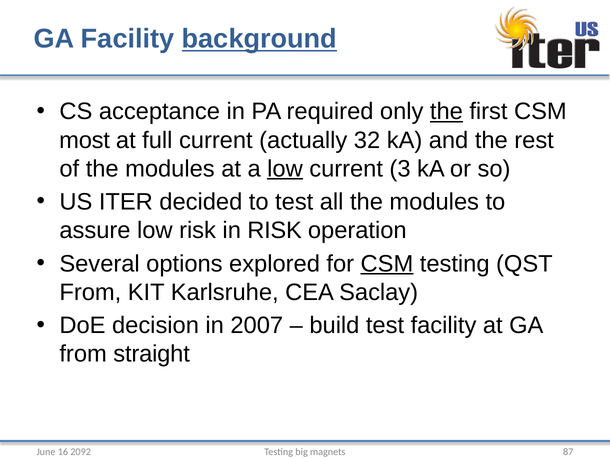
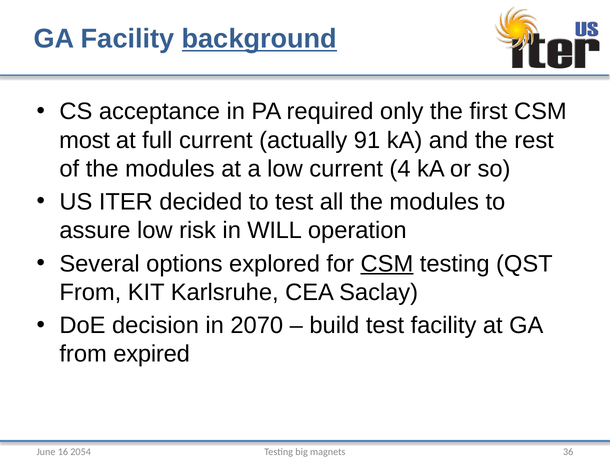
the at (446, 112) underline: present -> none
32: 32 -> 91
low at (285, 168) underline: present -> none
3: 3 -> 4
in RISK: RISK -> WILL
2007: 2007 -> 2070
straight: straight -> expired
87: 87 -> 36
2092: 2092 -> 2054
